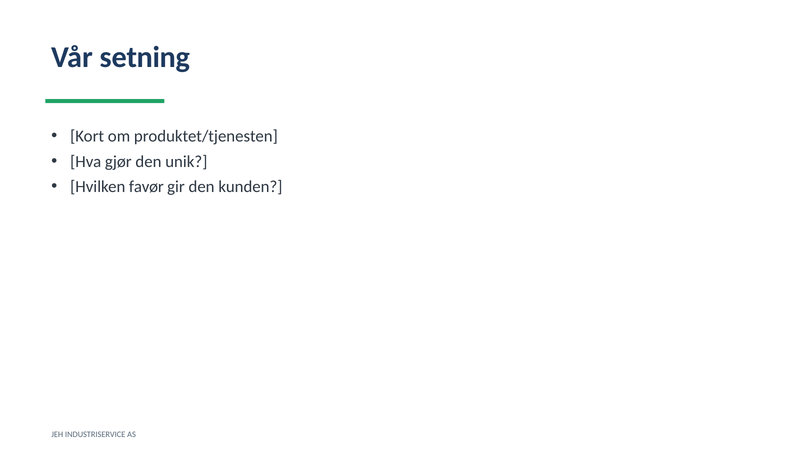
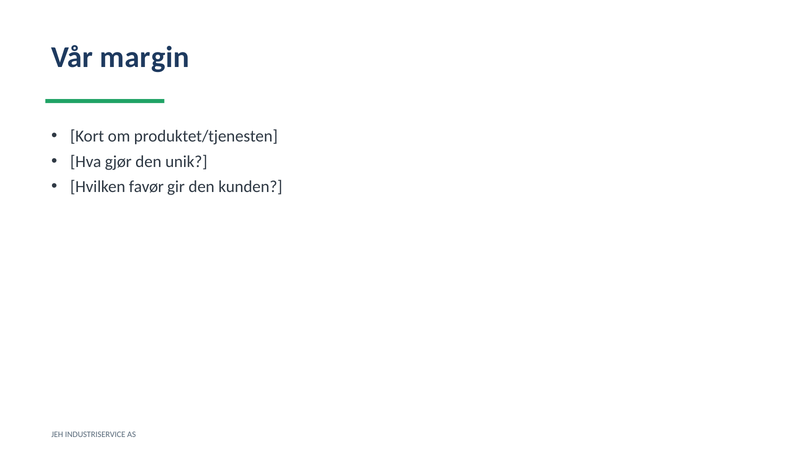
setning: setning -> margin
